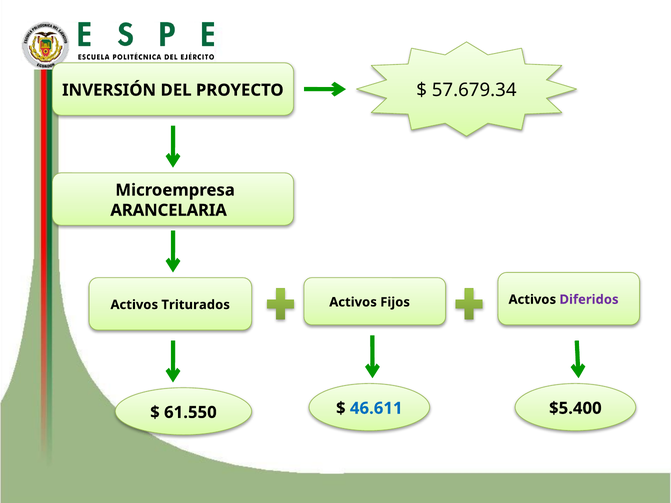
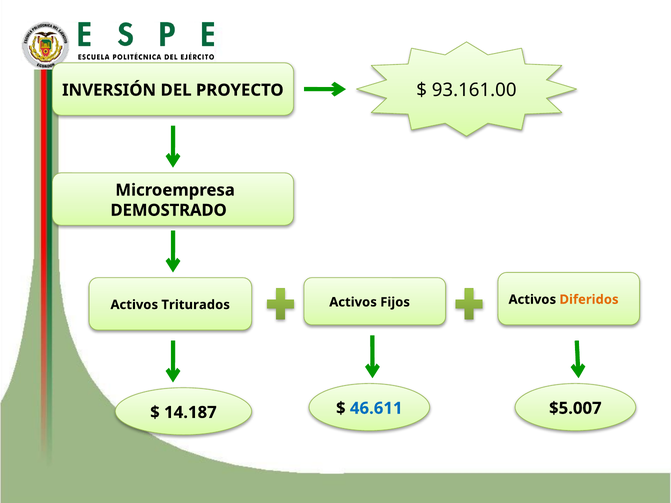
57.679.34: 57.679.34 -> 93.161.00
ARANCELARIA: ARANCELARIA -> DEMOSTRADO
Diferidos colour: purple -> orange
$5.400: $5.400 -> $5.007
61.550: 61.550 -> 14.187
